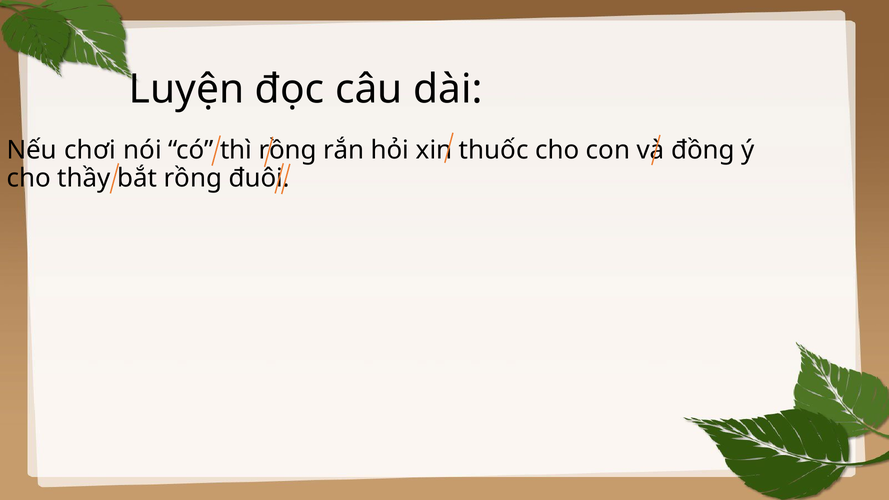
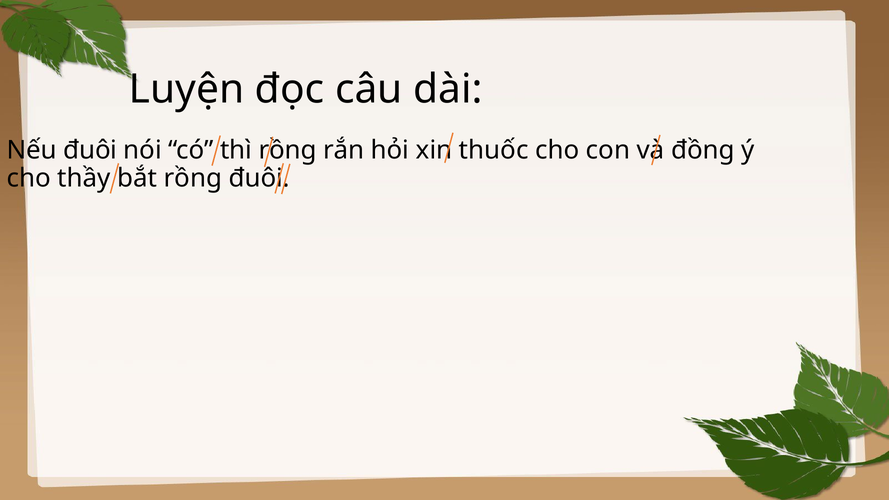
Nếu chơi: chơi -> đuôi
